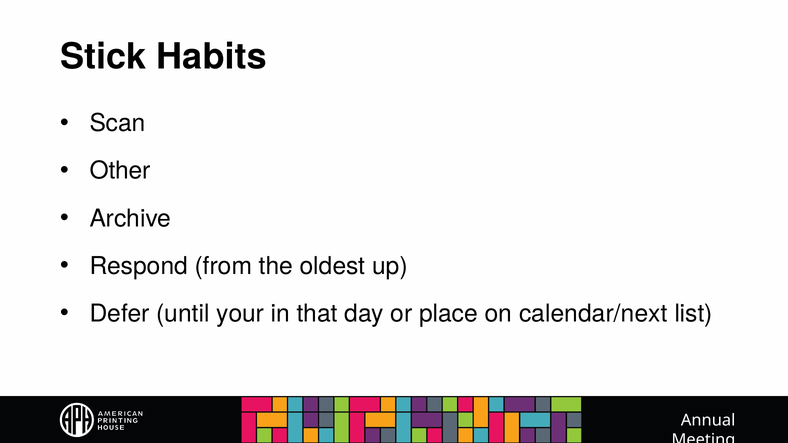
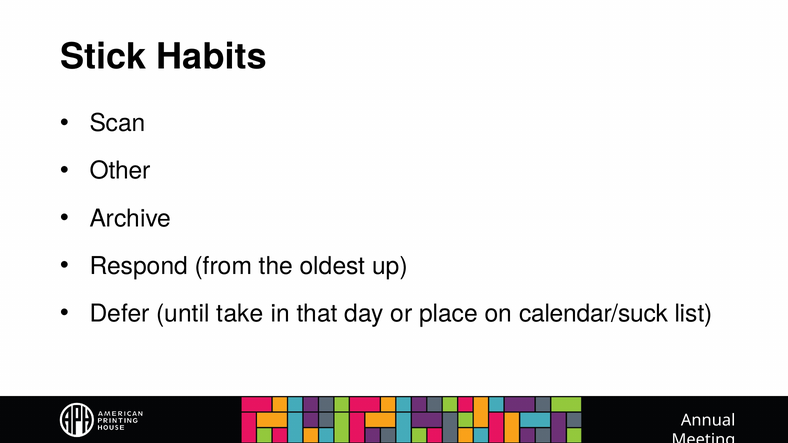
your: your -> take
calendar/next: calendar/next -> calendar/suck
